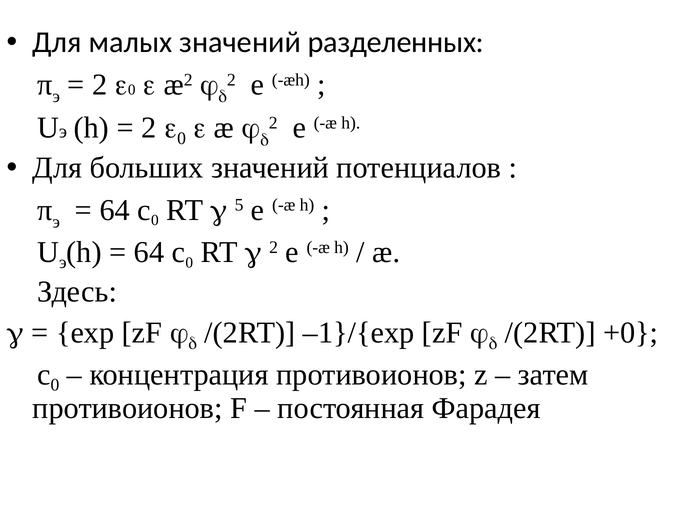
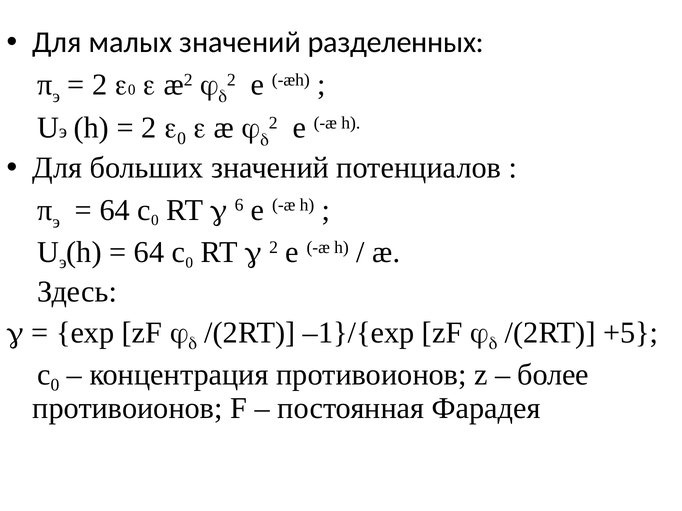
5: 5 -> 6
+0: +0 -> +5
затем: затем -> более
